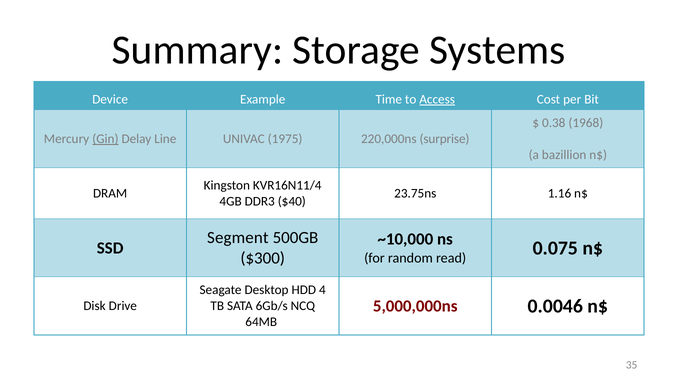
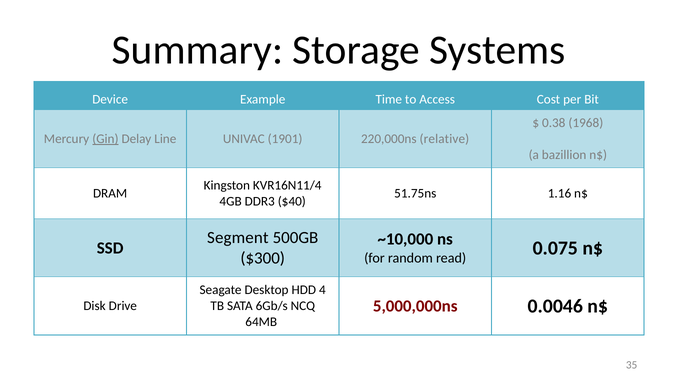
Access underline: present -> none
1975: 1975 -> 1901
surprise: surprise -> relative
23.75ns: 23.75ns -> 51.75ns
